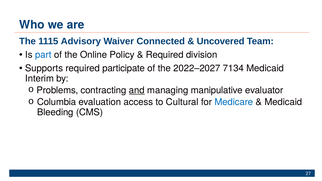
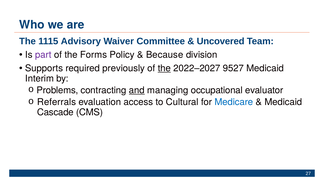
Connected: Connected -> Committee
part colour: blue -> purple
Online: Online -> Forms
Required at (165, 55): Required -> Because
participate: participate -> previously
the at (164, 68) underline: none -> present
7134: 7134 -> 9527
manipulative: manipulative -> occupational
Columbia: Columbia -> Referrals
Bleeding: Bleeding -> Cascade
